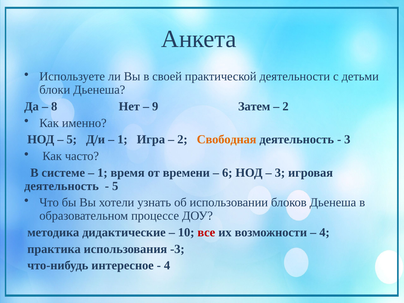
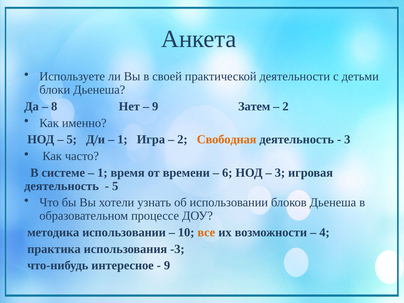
методика дидактические: дидактические -> использовании
все colour: red -> orange
4 at (167, 266): 4 -> 9
